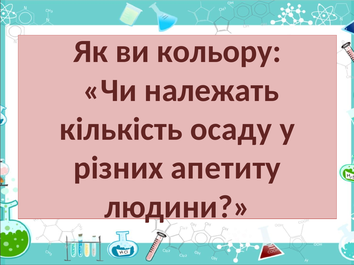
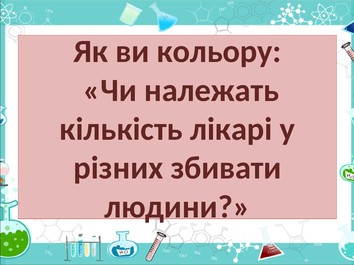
осаду: осаду -> лікарі
апетиту: апетиту -> збивати
